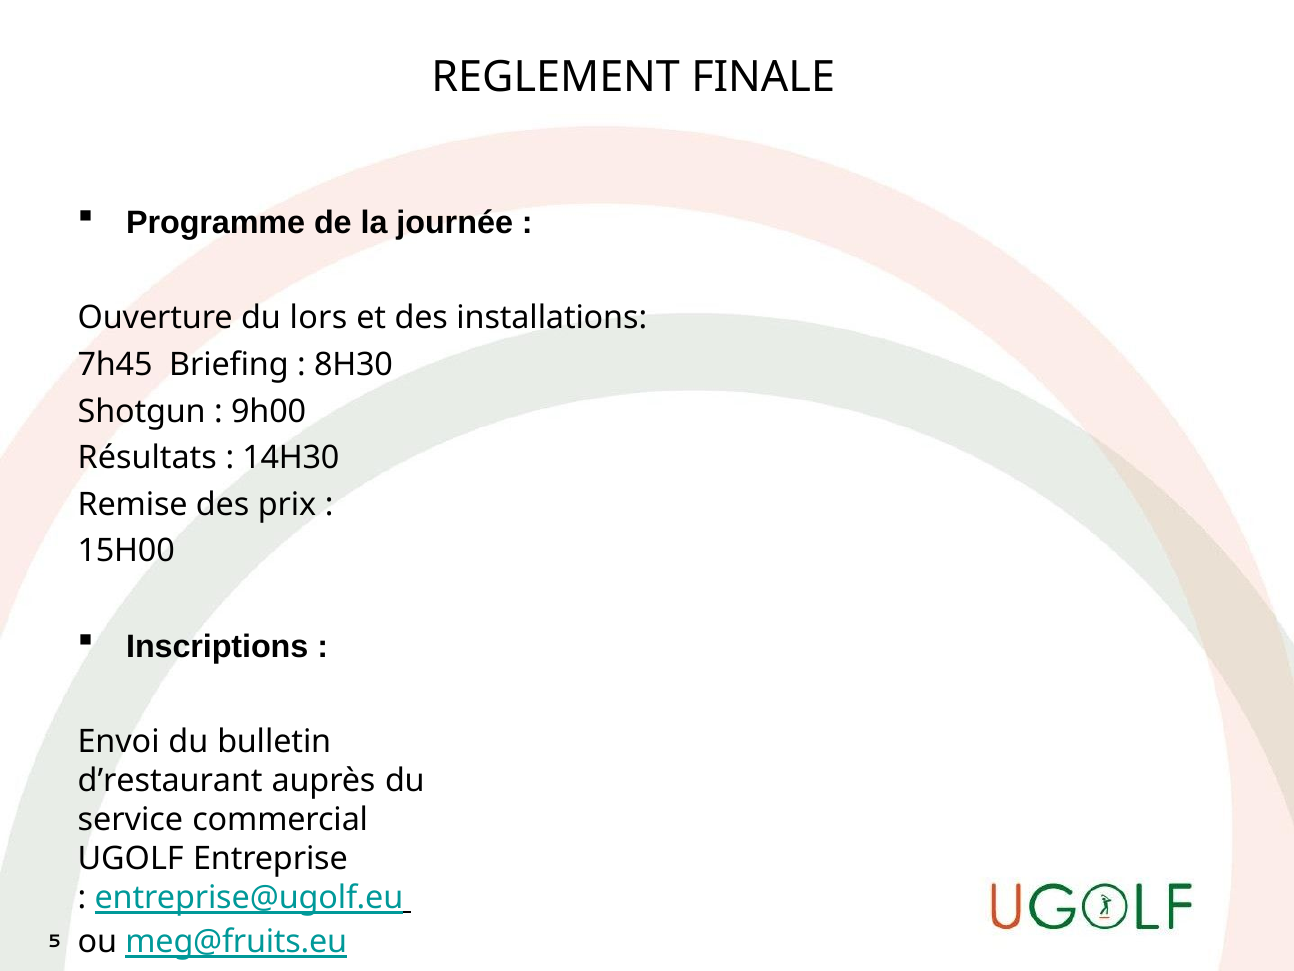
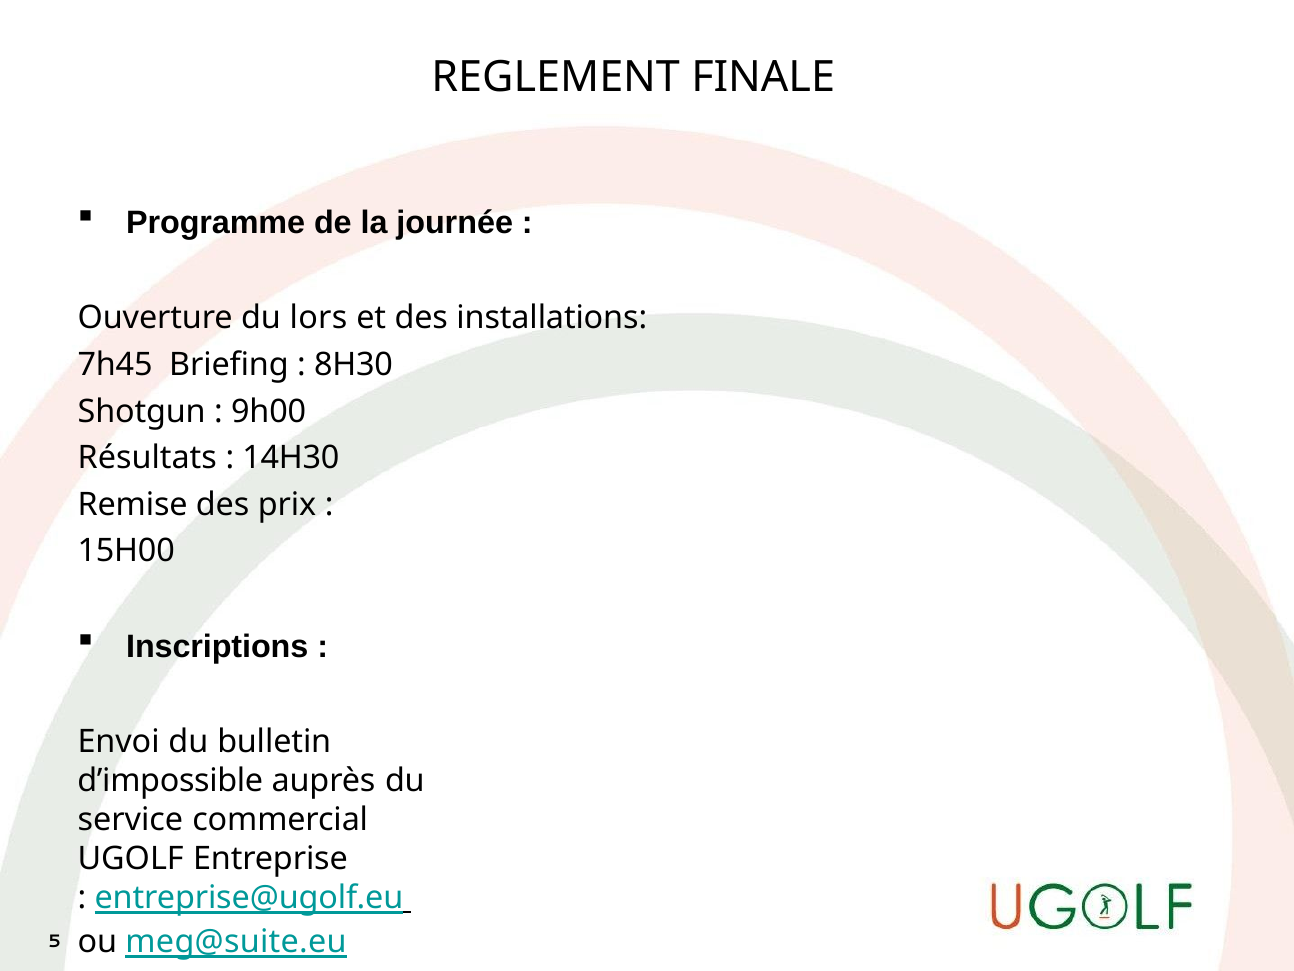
d’restaurant: d’restaurant -> d’impossible
meg@fruits.eu: meg@fruits.eu -> meg@suite.eu
